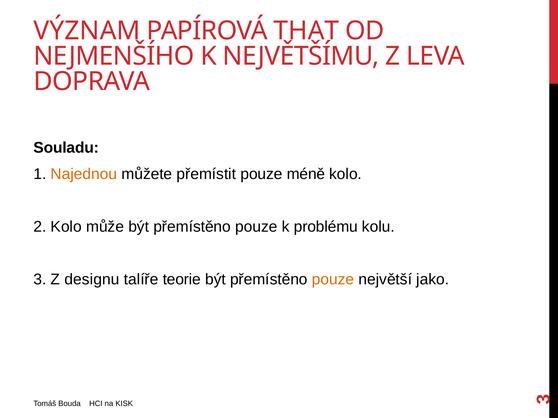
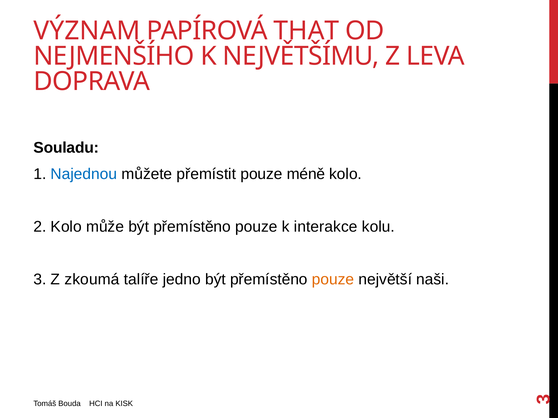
Najednou colour: orange -> blue
problému: problému -> interakce
designu: designu -> zkoumá
teorie: teorie -> jedno
jako: jako -> naši
